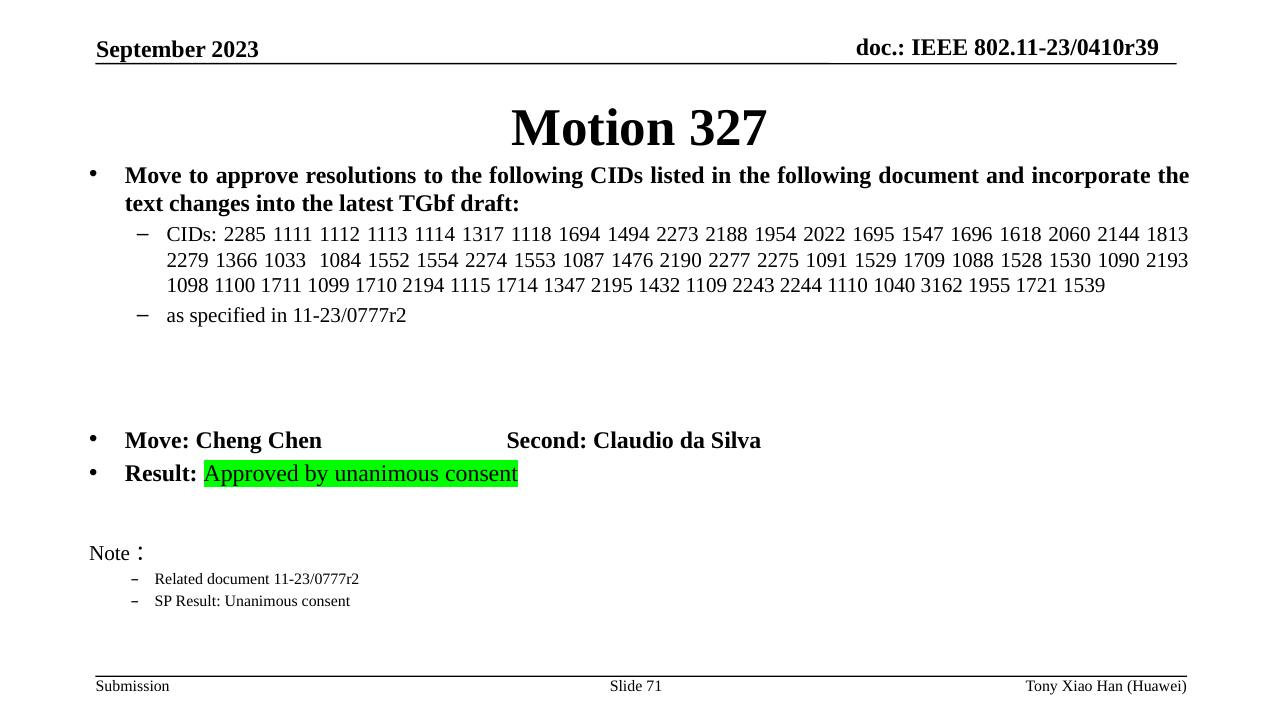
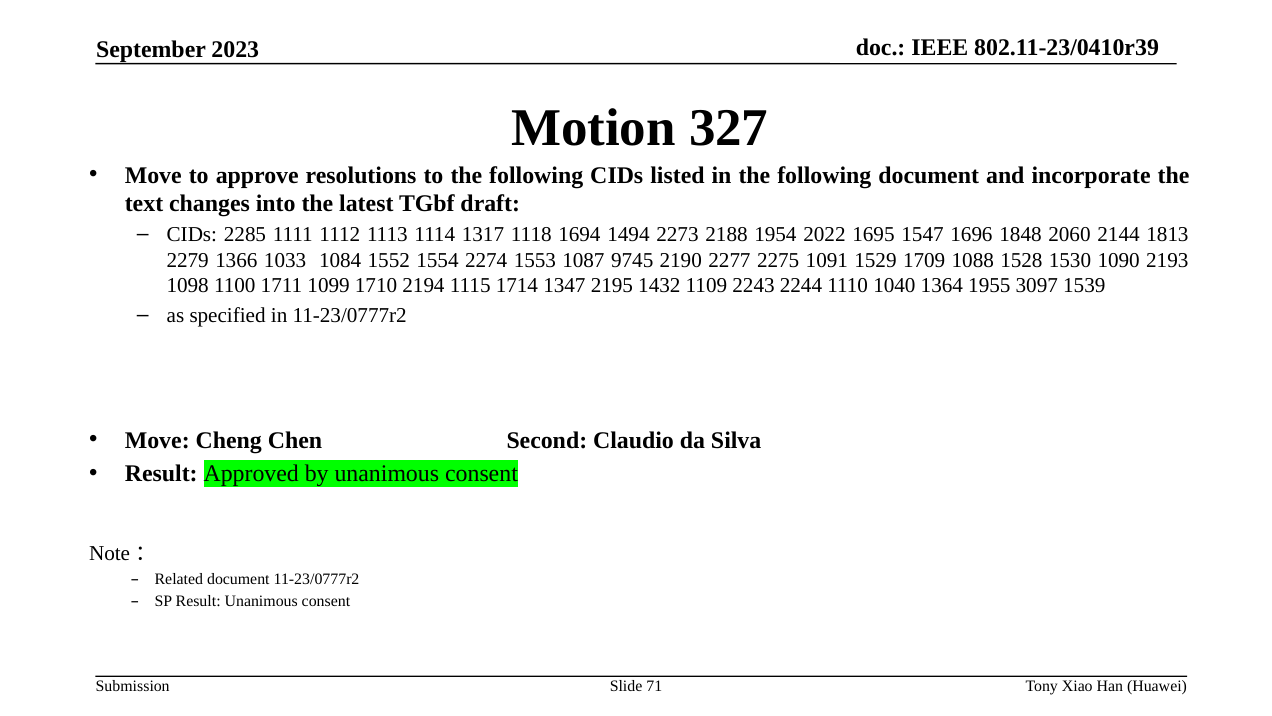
1618: 1618 -> 1848
1476: 1476 -> 9745
3162: 3162 -> 1364
1721: 1721 -> 3097
